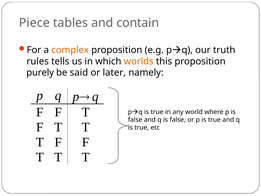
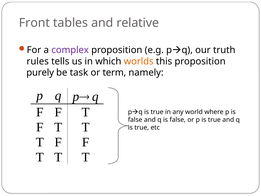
Piece: Piece -> Front
contain: contain -> relative
complex colour: orange -> purple
said: said -> task
later: later -> term
